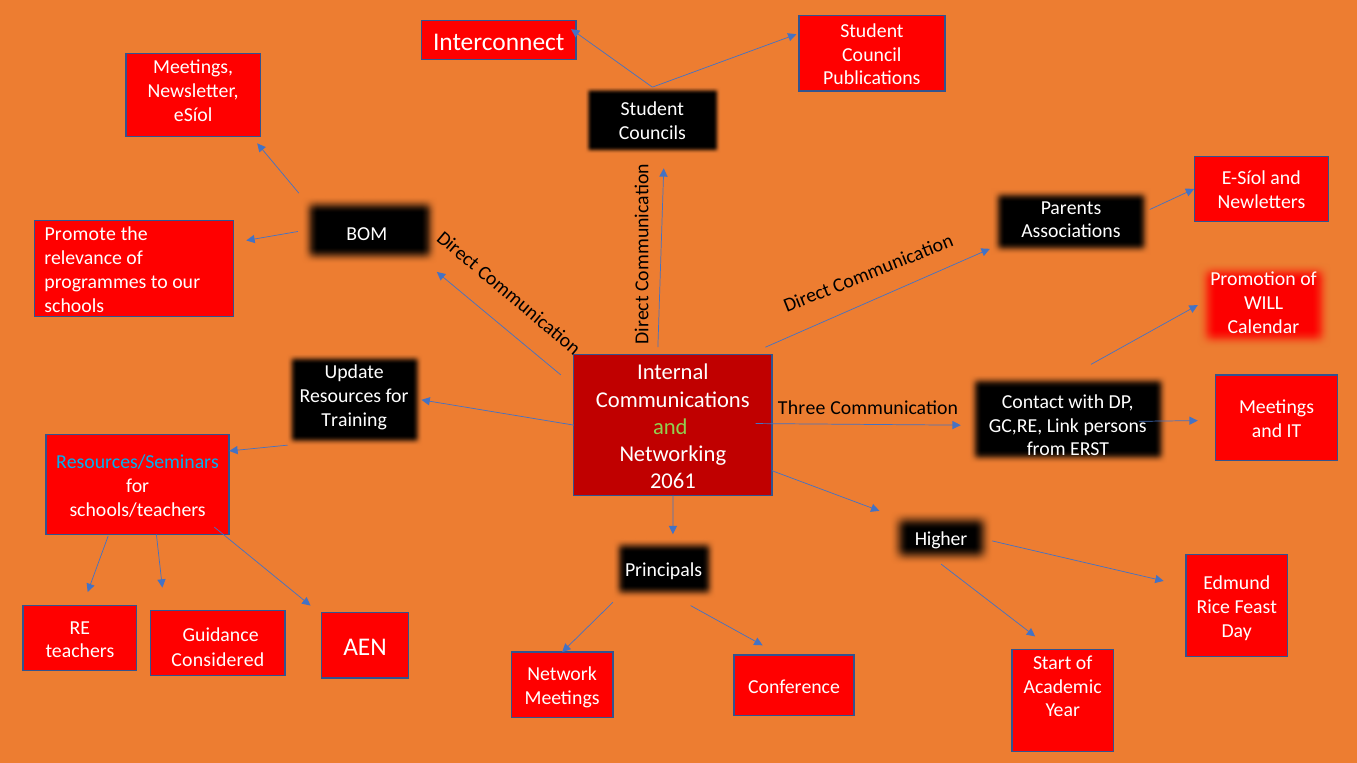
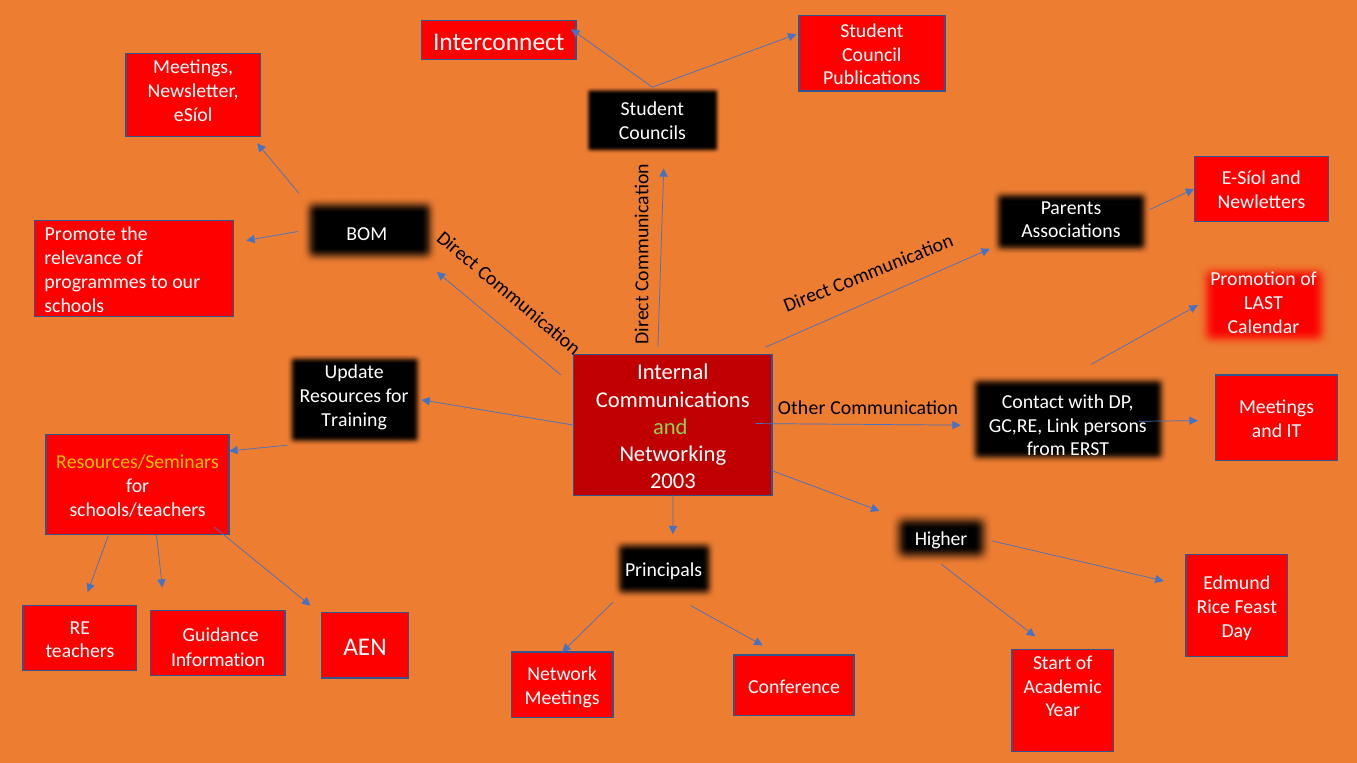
WILL: WILL -> LAST
Three: Three -> Other
Resources/Seminars colour: light blue -> yellow
2061: 2061 -> 2003
Considered: Considered -> Information
